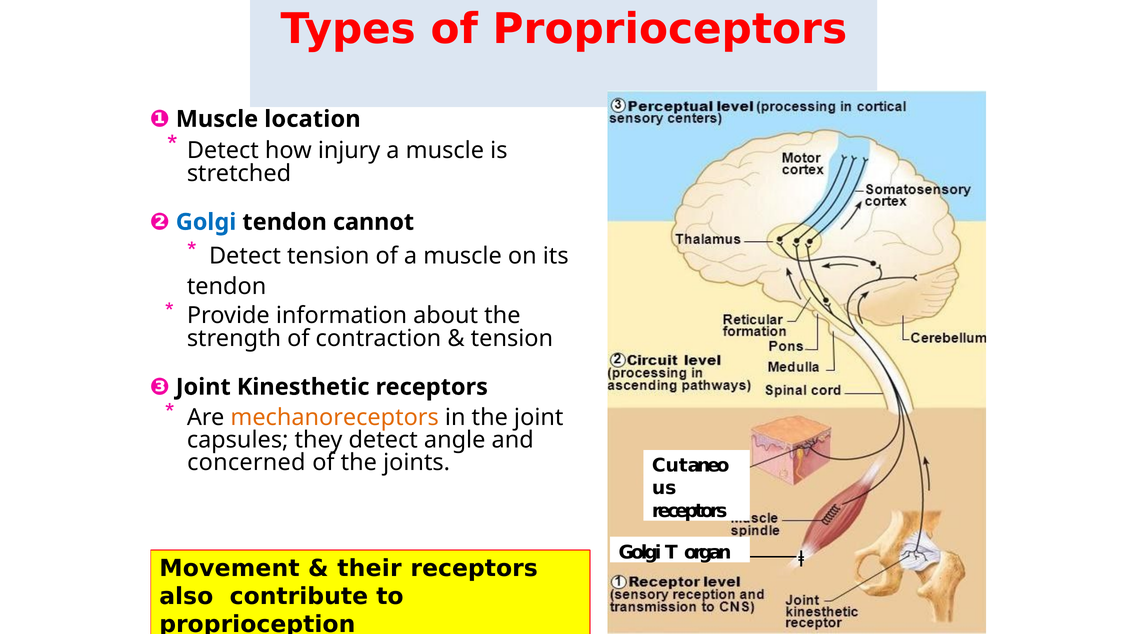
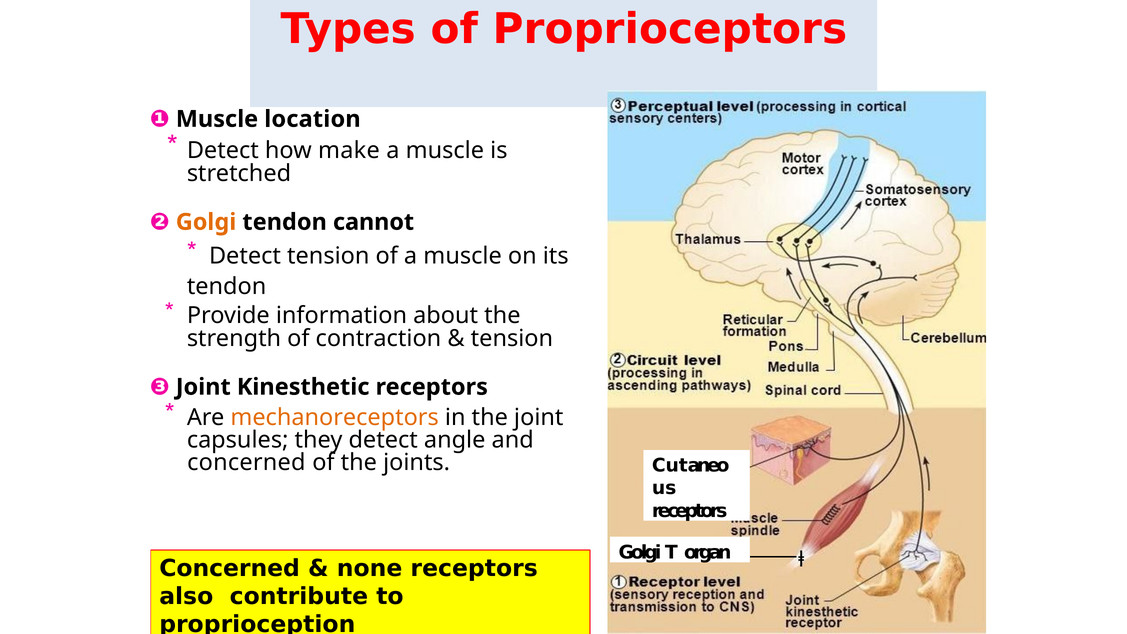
injury: injury -> make
Golgi at (206, 222) colour: blue -> orange
Movement at (229, 568): Movement -> Concerned
their: their -> none
